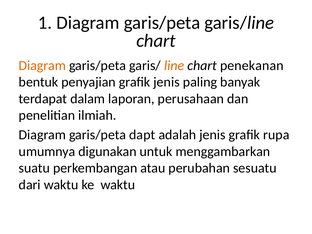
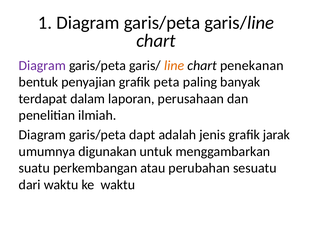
Diagram at (42, 65) colour: orange -> purple
grafik jenis: jenis -> peta
rupa: rupa -> jarak
